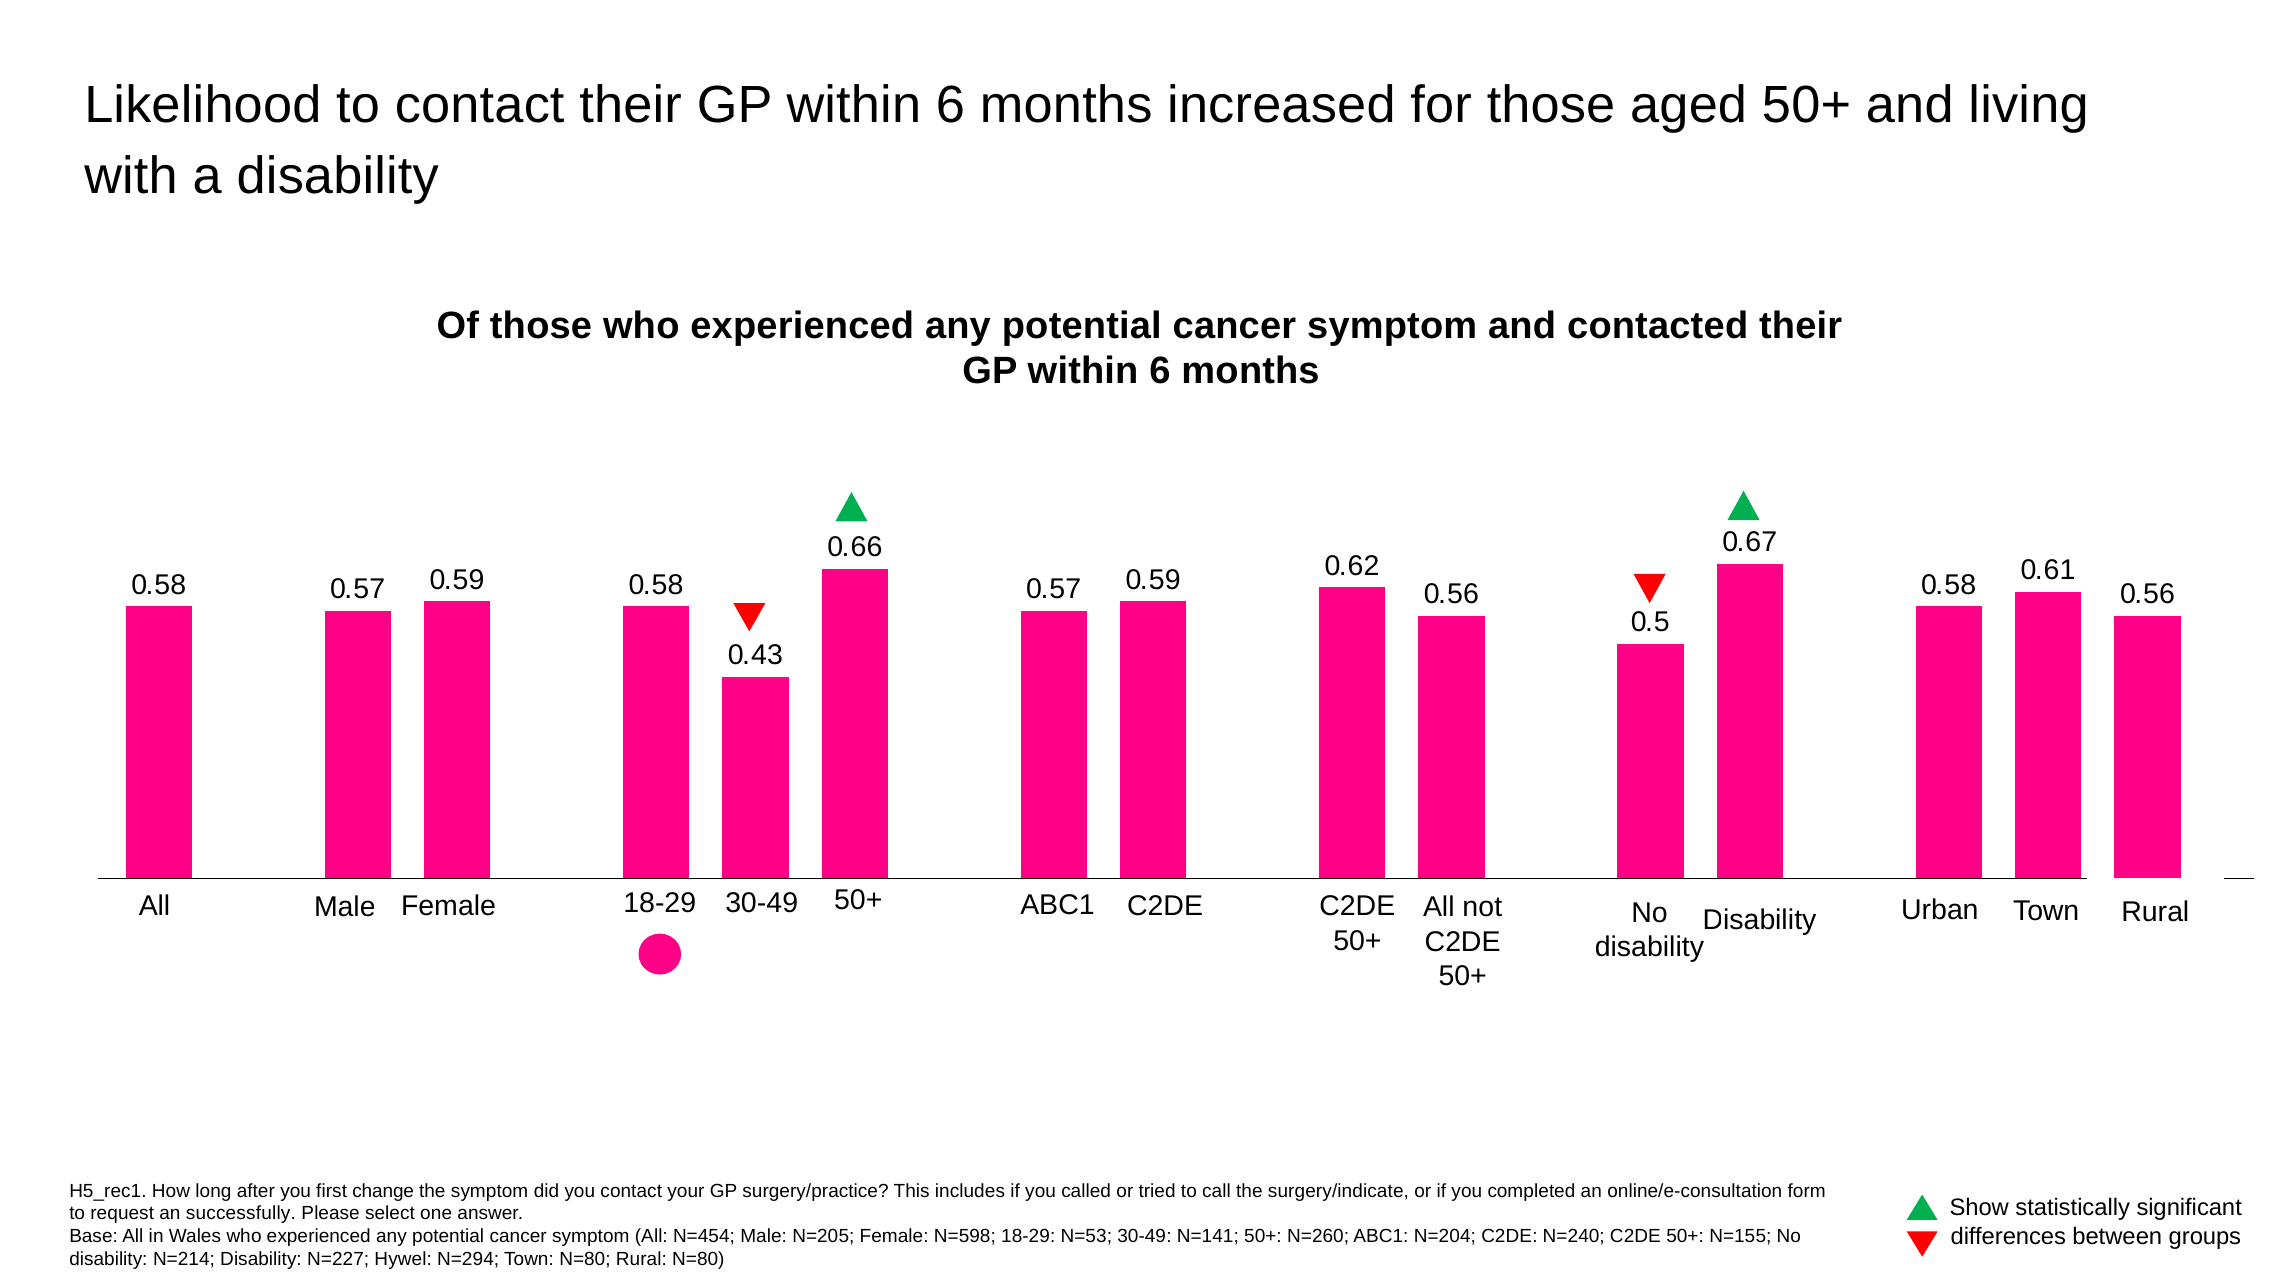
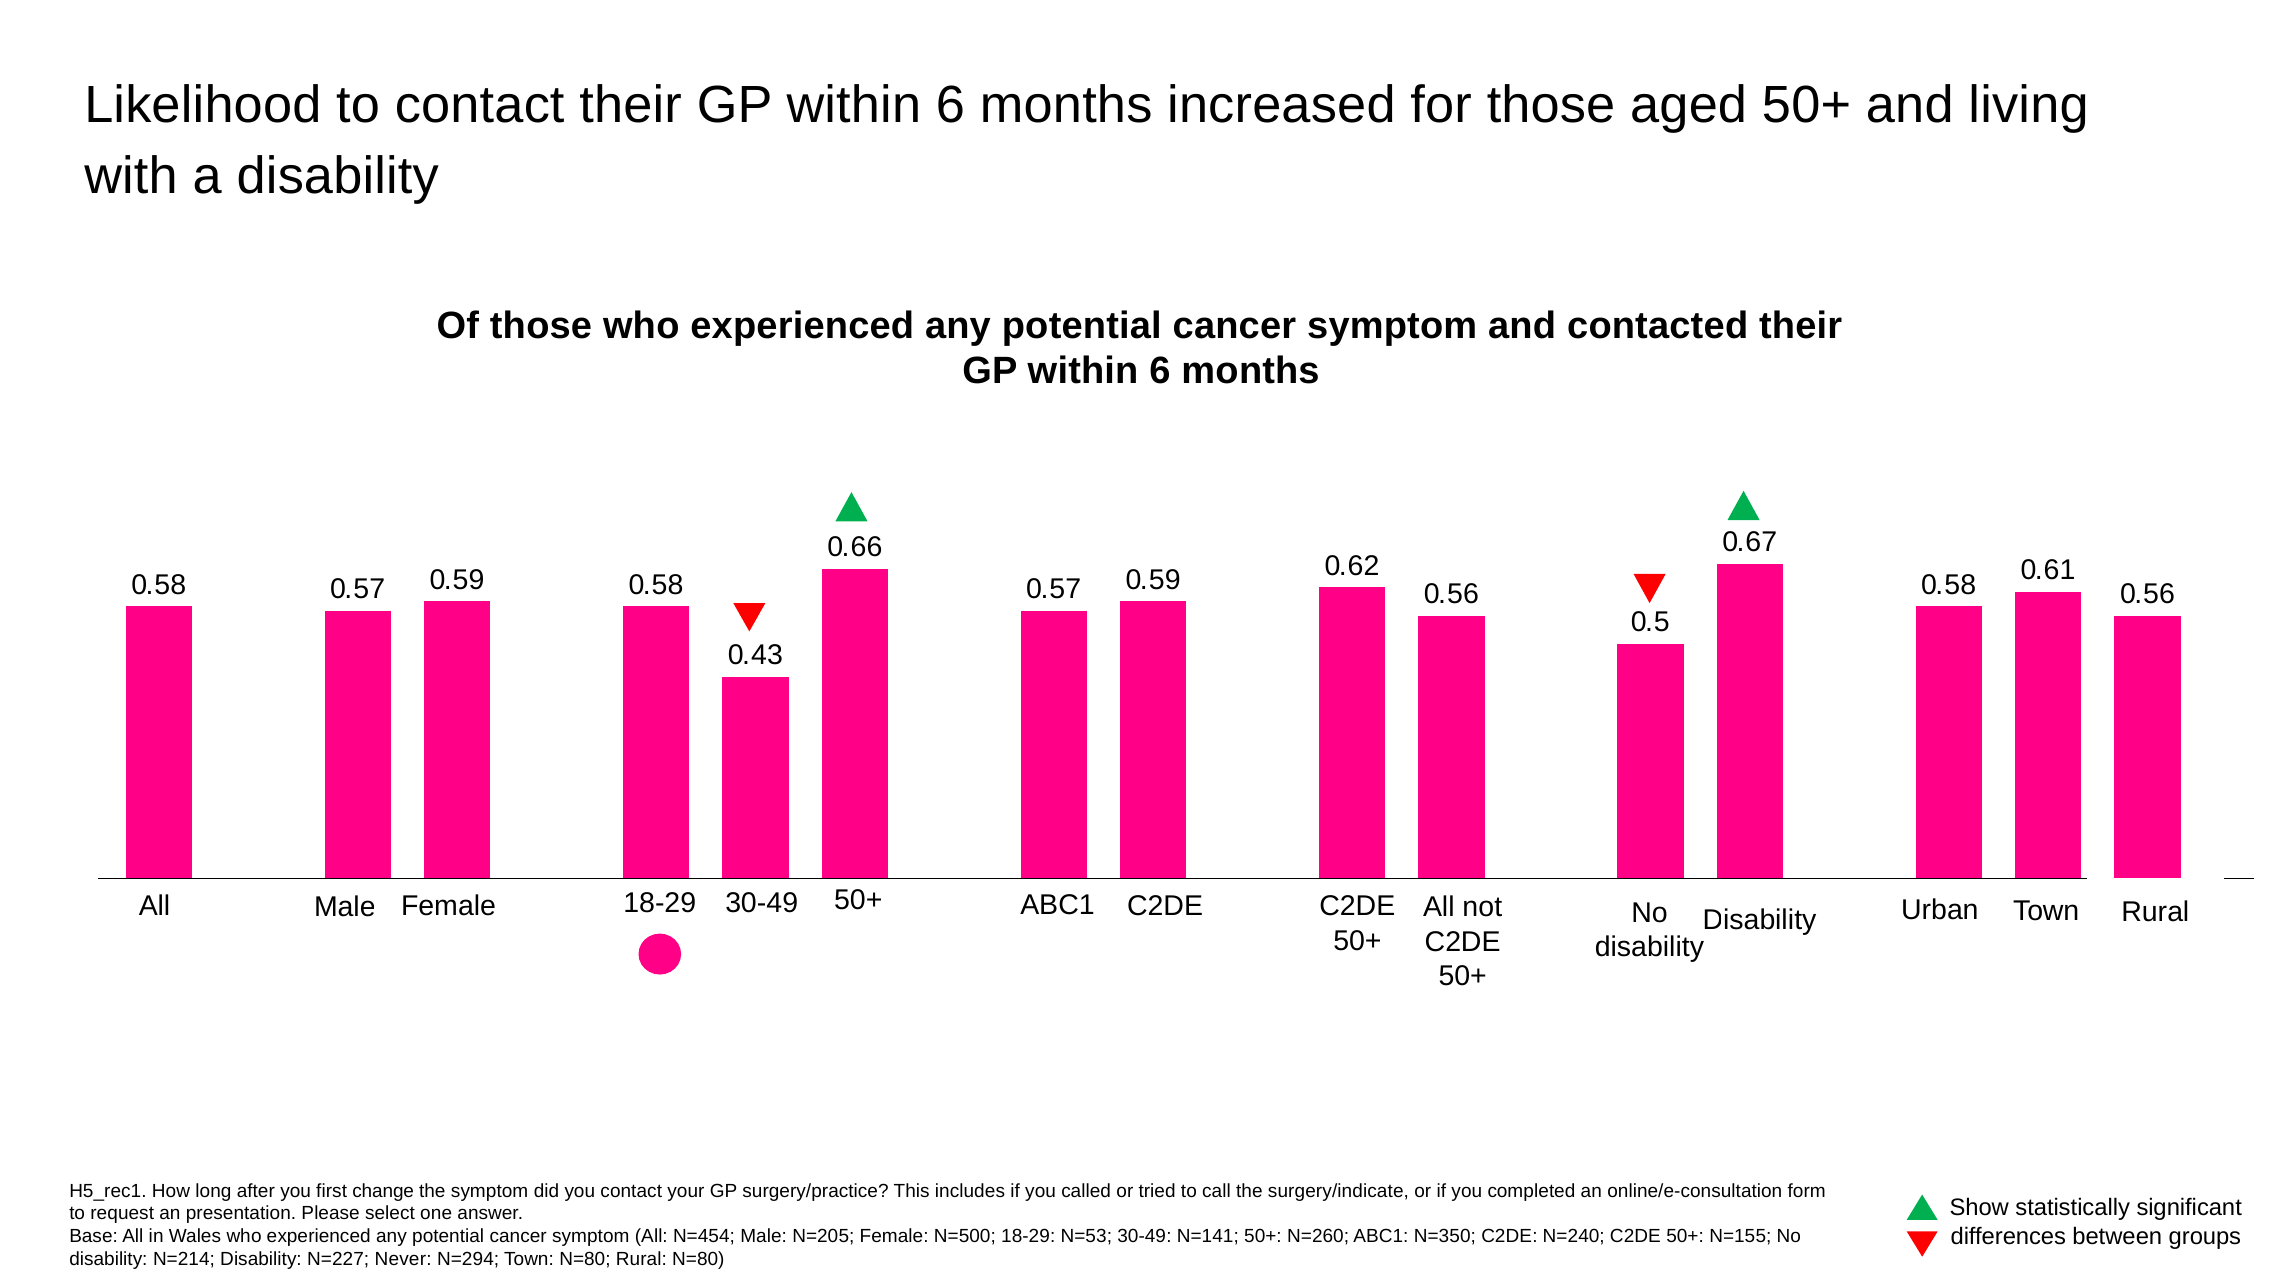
successfully: successfully -> presentation
N=598: N=598 -> N=500
N=204: N=204 -> N=350
Hywel: Hywel -> Never
